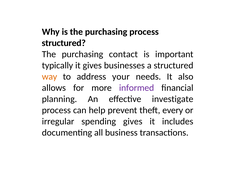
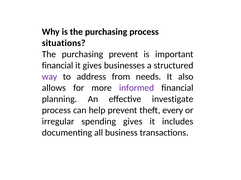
structured at (64, 43): structured -> situations
purchasing contact: contact -> prevent
typically at (57, 66): typically -> financial
way colour: orange -> purple
your: your -> from
